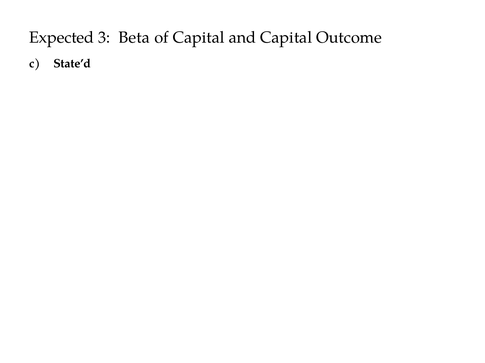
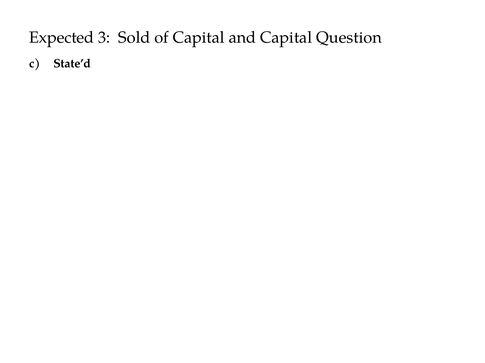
Beta: Beta -> Sold
Outcome: Outcome -> Question
